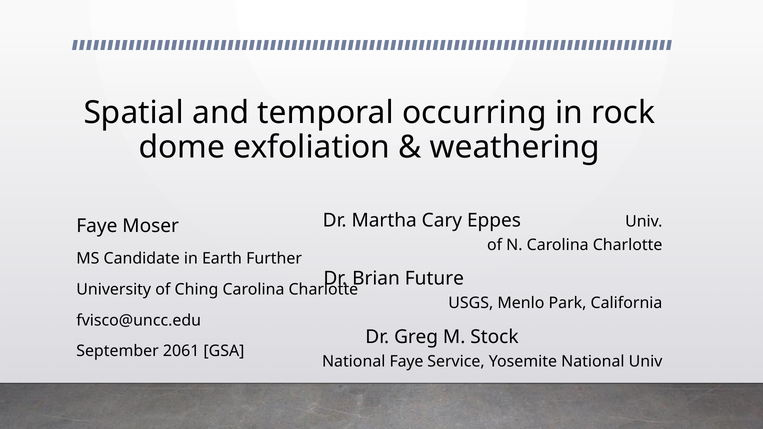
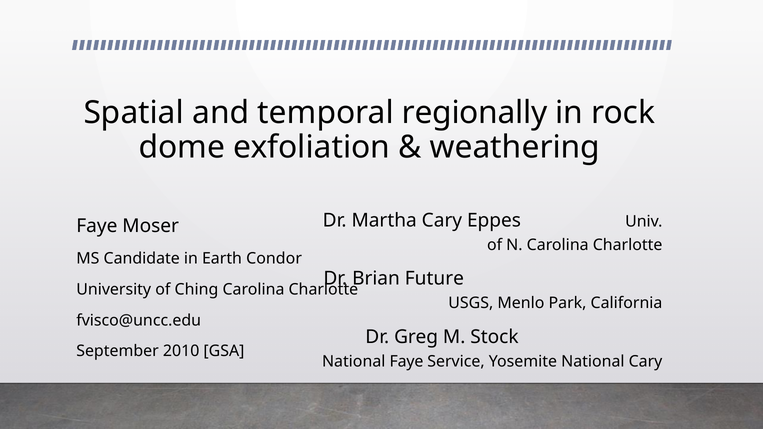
occurring: occurring -> regionally
Further: Further -> Condor
2061: 2061 -> 2010
National Univ: Univ -> Cary
